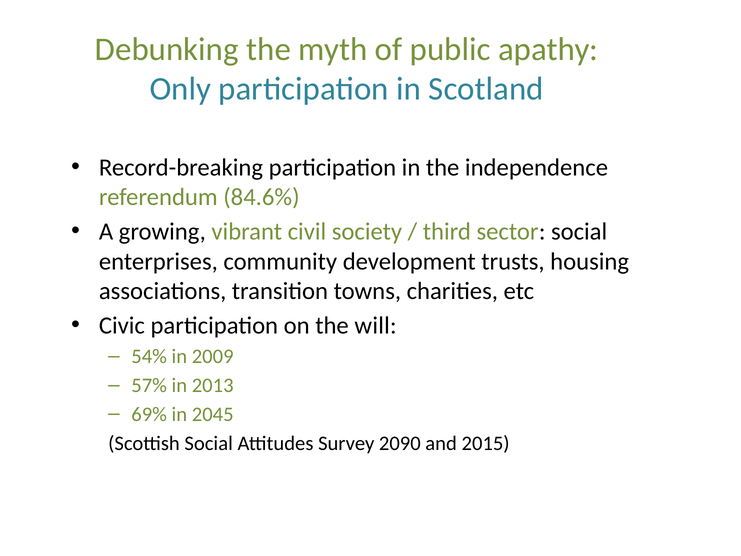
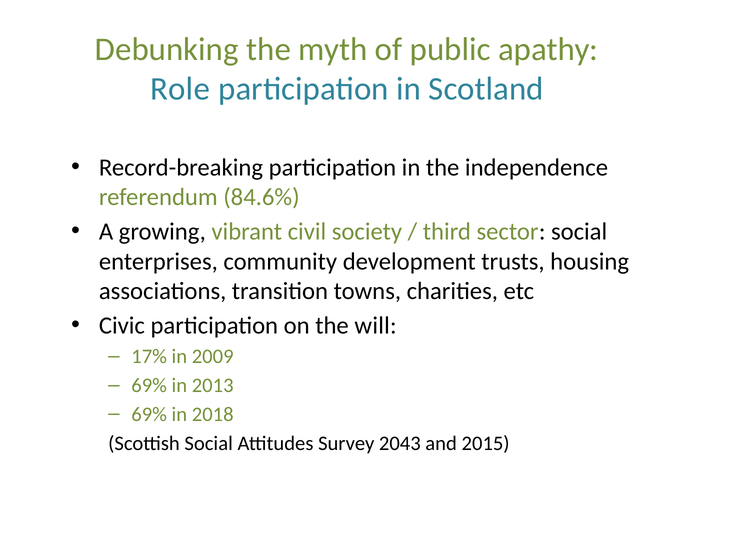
Only: Only -> Role
54%: 54% -> 17%
57% at (149, 385): 57% -> 69%
2045: 2045 -> 2018
2090: 2090 -> 2043
